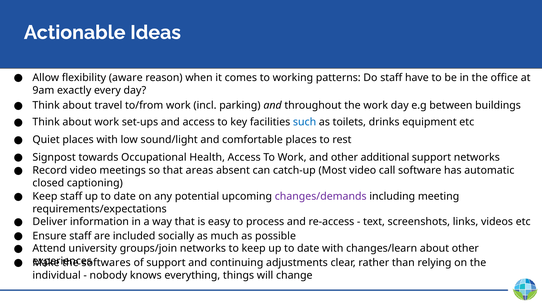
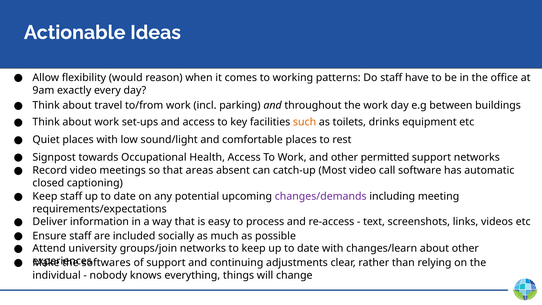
aware: aware -> would
such colour: blue -> orange
additional: additional -> permitted
